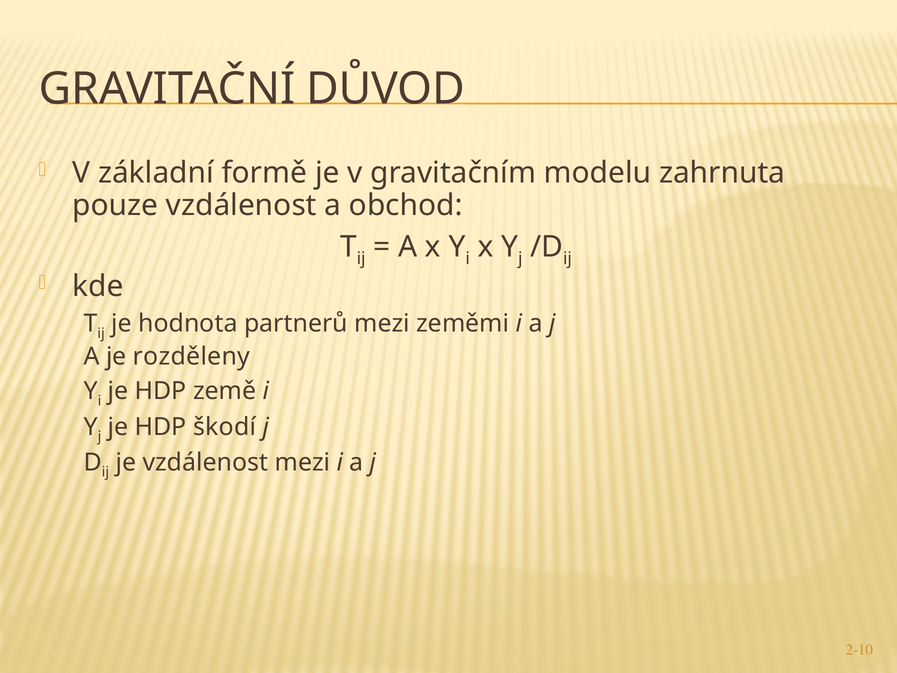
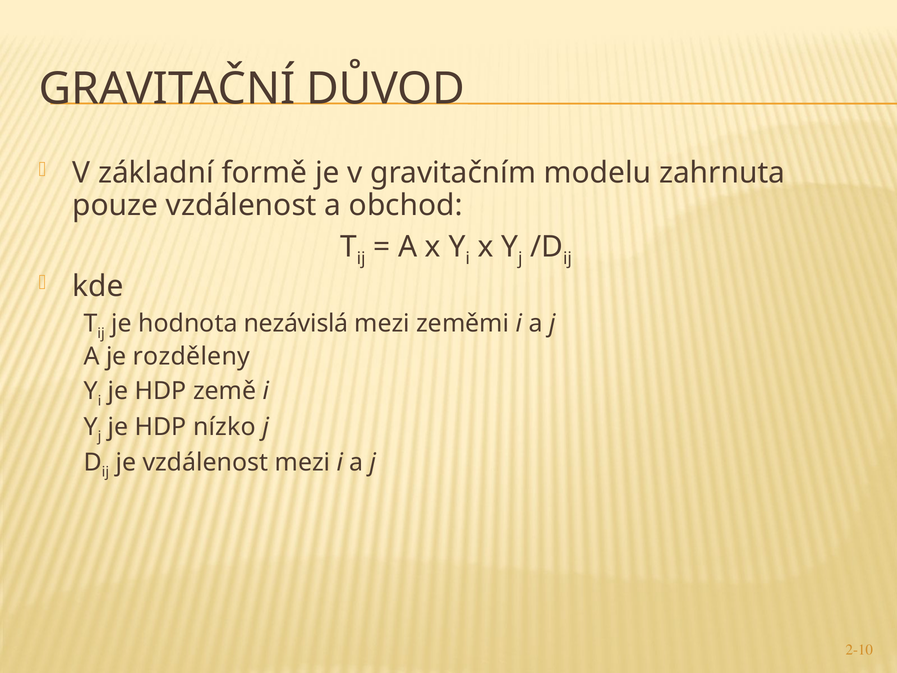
partnerů: partnerů -> nezávislá
škodí: škodí -> nízko
